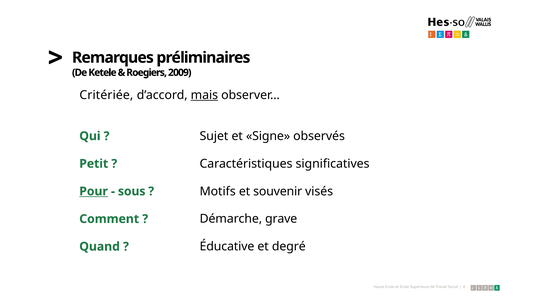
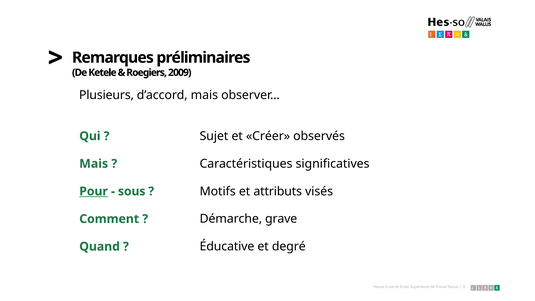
Critériée: Critériée -> Plusieurs
mais at (204, 95) underline: present -> none
Signe: Signe -> Créer
Petit at (94, 164): Petit -> Mais
souvenir: souvenir -> attributs
